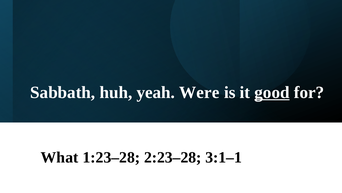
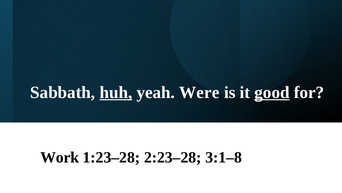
huh underline: none -> present
What: What -> Work
3:1–1: 3:1–1 -> 3:1–8
